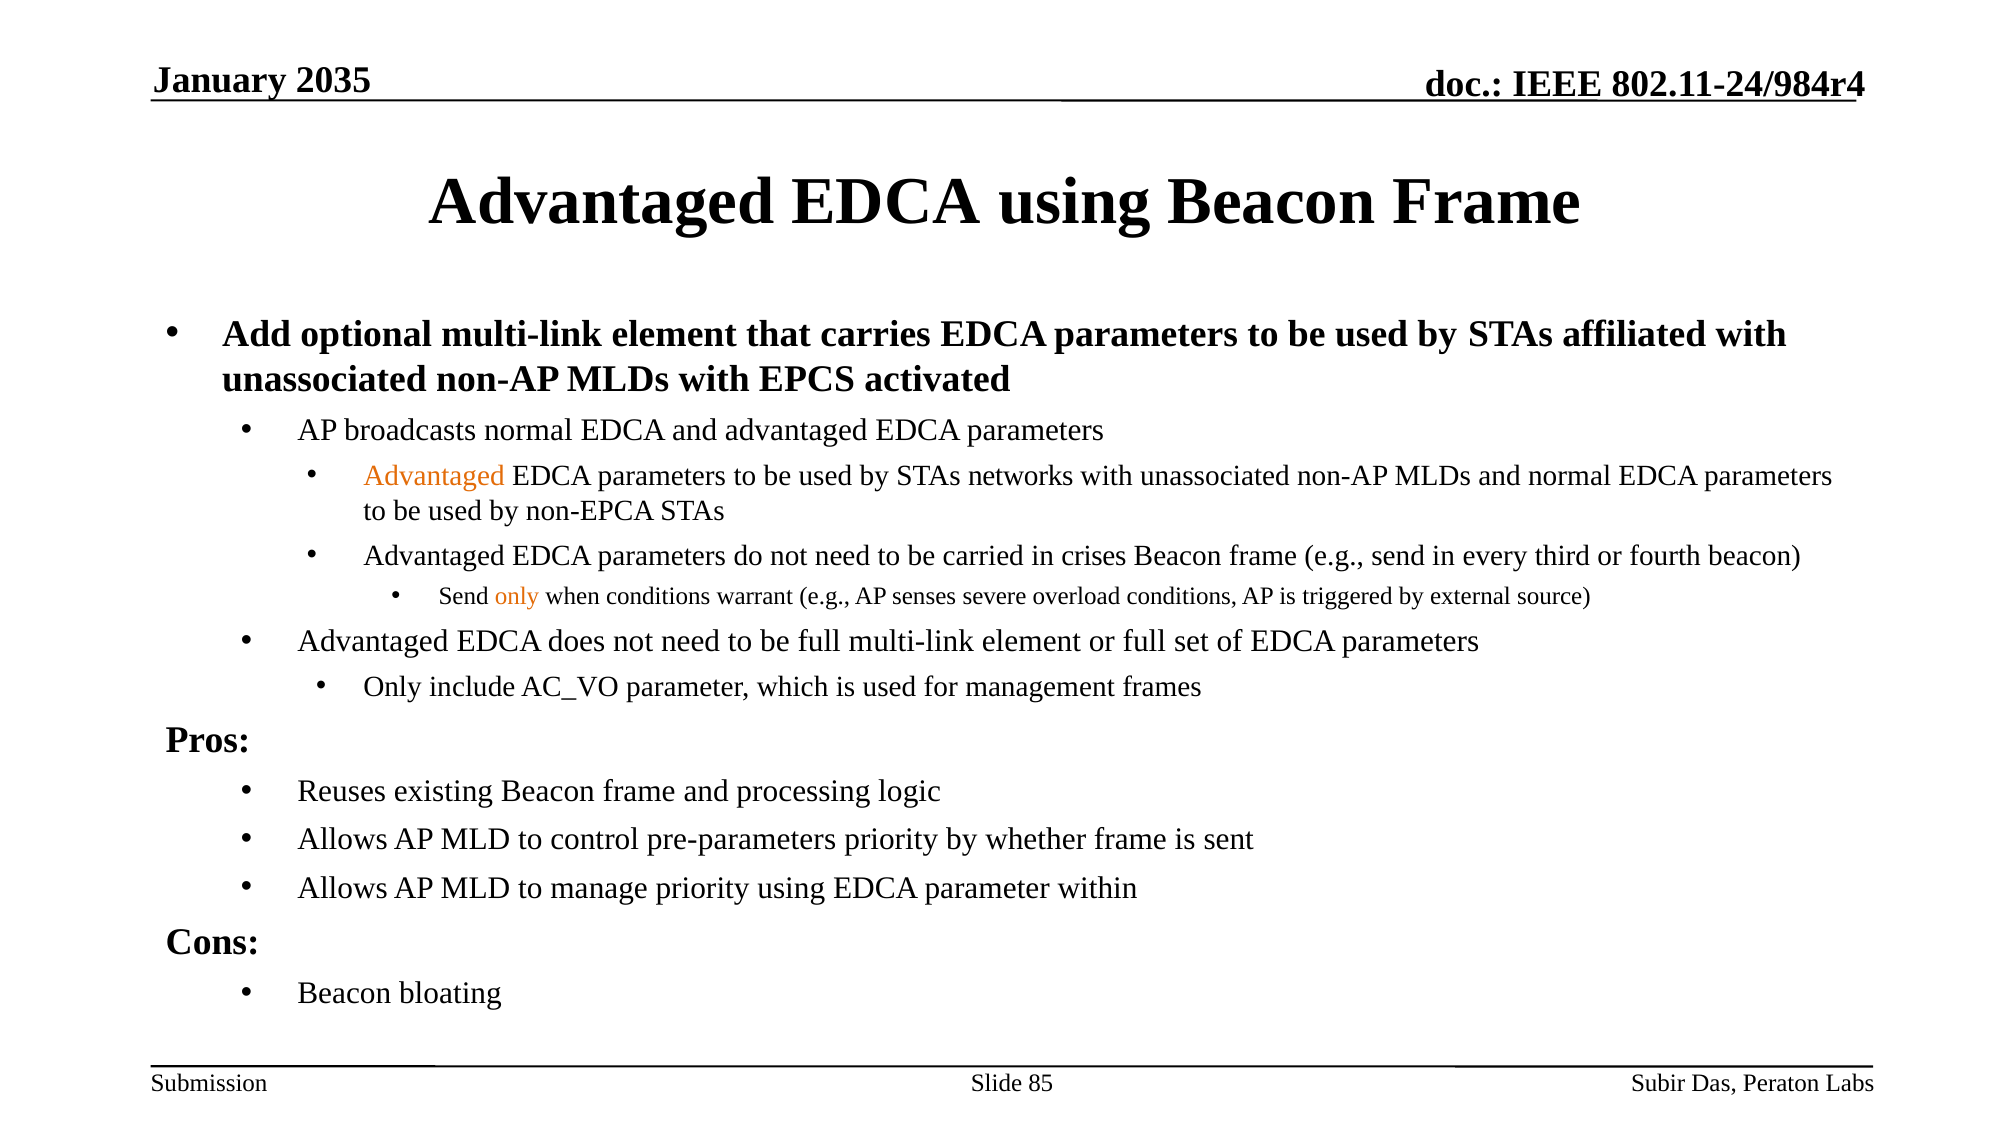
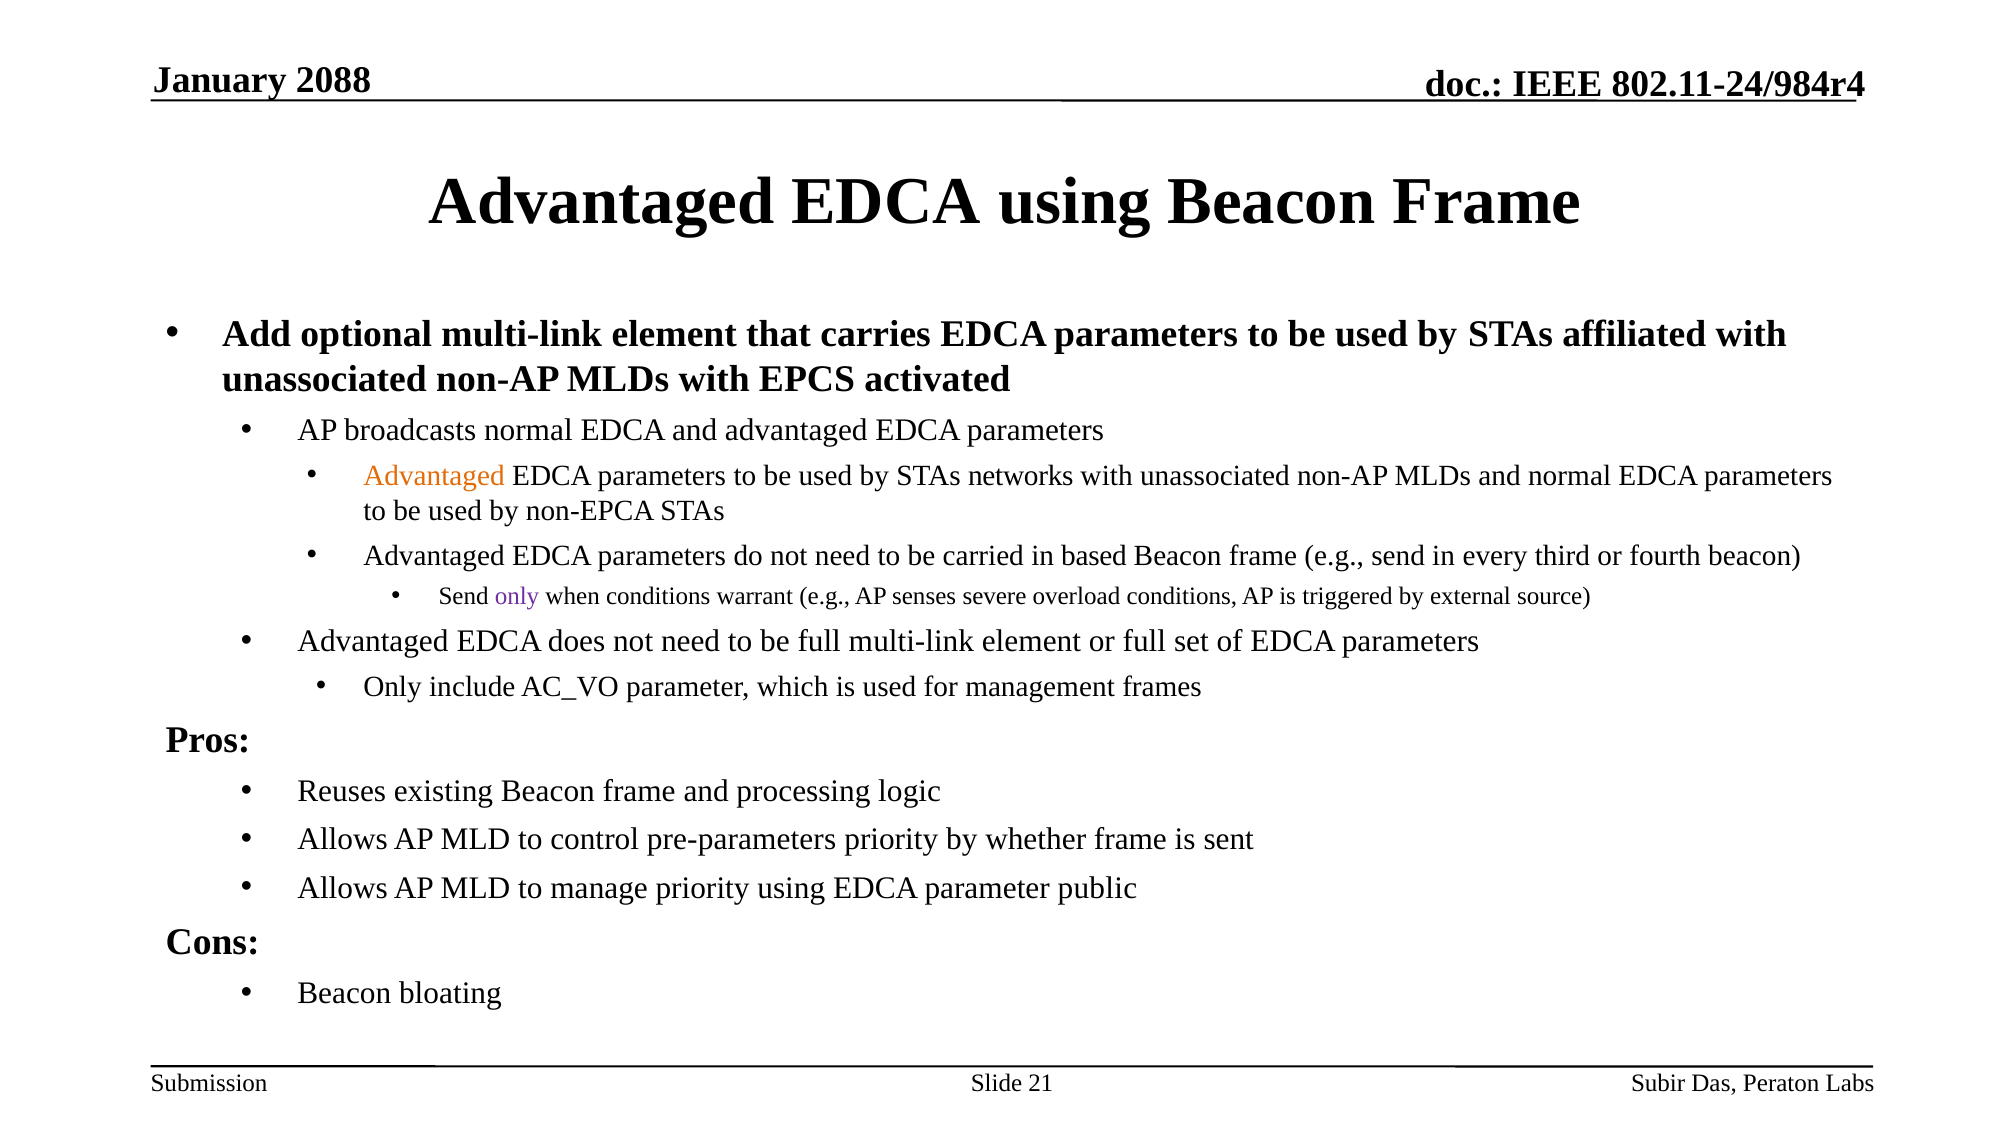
2035: 2035 -> 2088
crises: crises -> based
only at (517, 596) colour: orange -> purple
within: within -> public
85: 85 -> 21
